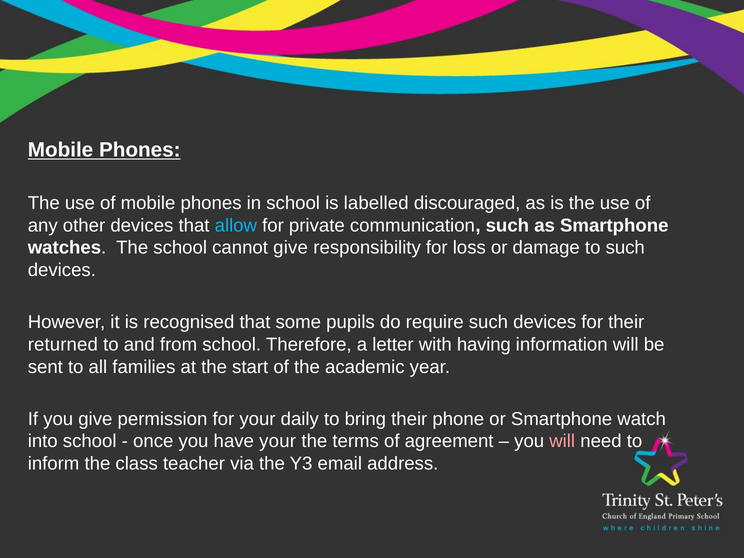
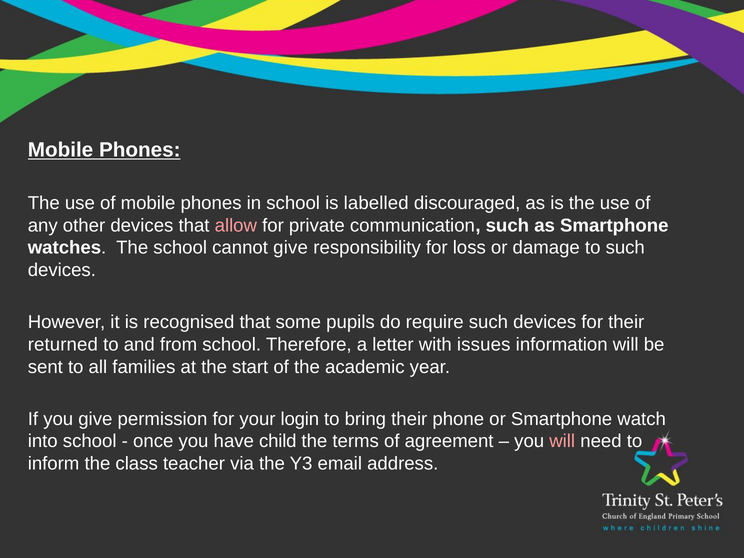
allow colour: light blue -> pink
having: having -> issues
daily: daily -> login
have your: your -> child
